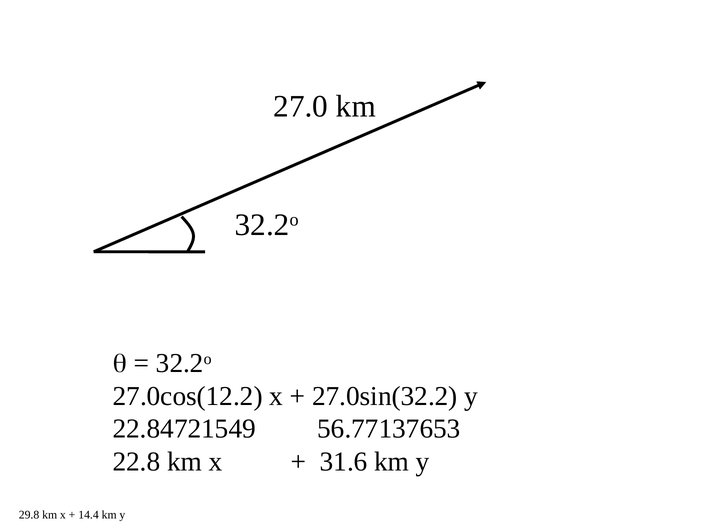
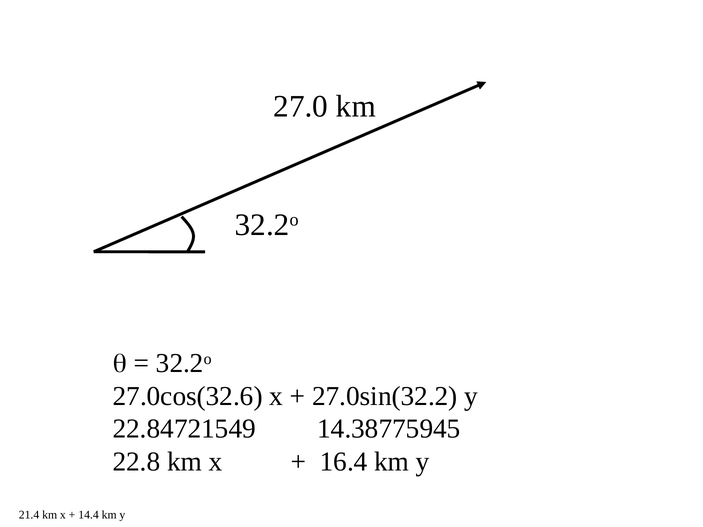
27.0cos(12.2: 27.0cos(12.2 -> 27.0cos(32.6
56.77137653: 56.77137653 -> 14.38775945
31.6: 31.6 -> 16.4
29.8: 29.8 -> 21.4
